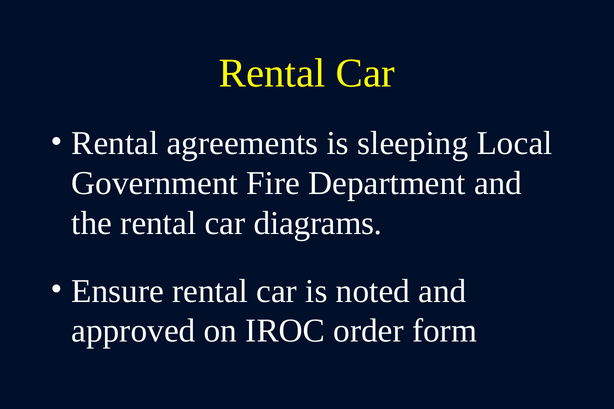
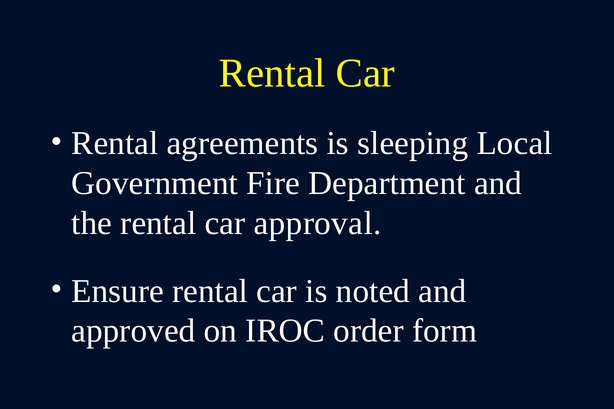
diagrams: diagrams -> approval
